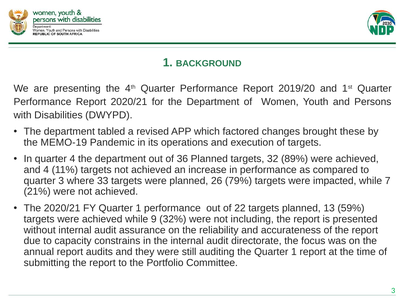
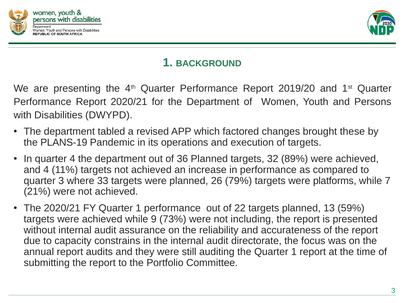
MEMO-19: MEMO-19 -> PLANS-19
impacted: impacted -> platforms
32%: 32% -> 73%
